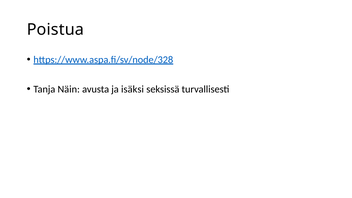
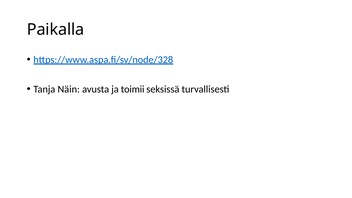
Poistua: Poistua -> Paikalla
isäksi: isäksi -> toimii
